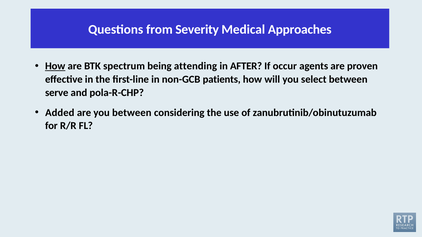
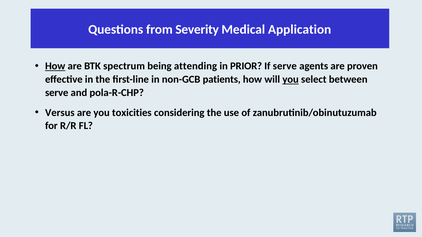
Approaches: Approaches -> Application
AFTER: AFTER -> PRIOR
If occur: occur -> serve
you at (291, 80) underline: none -> present
Added: Added -> Versus
you between: between -> toxicities
